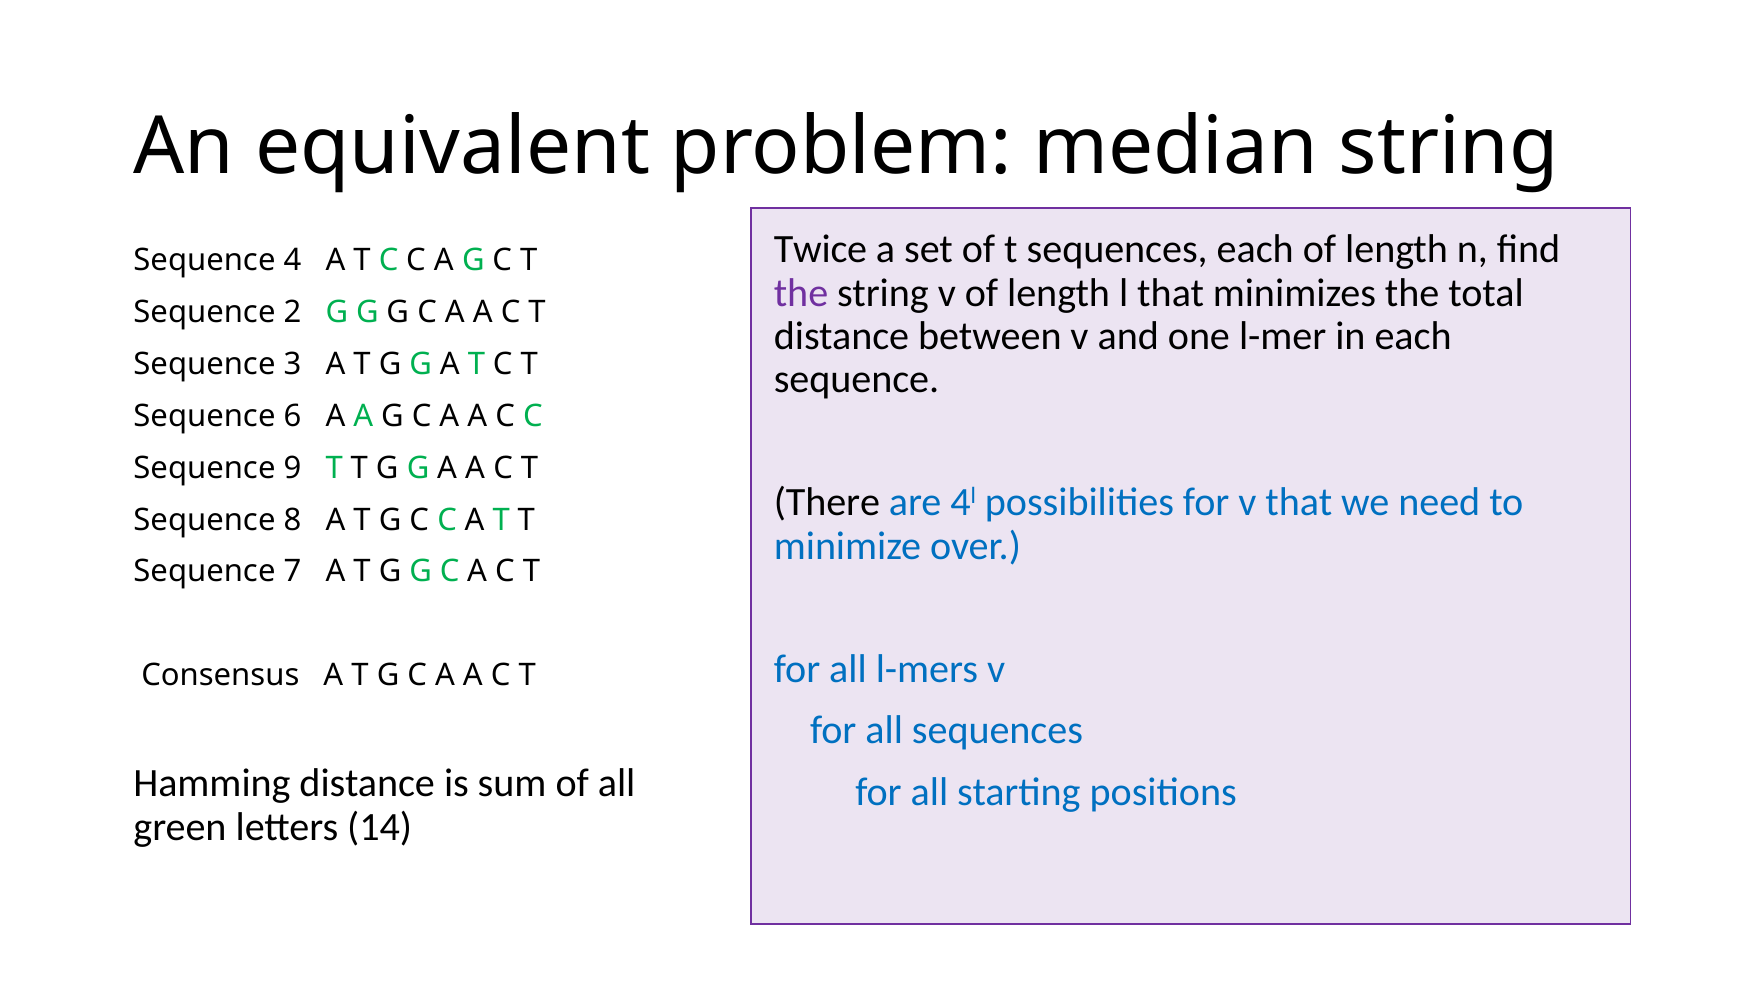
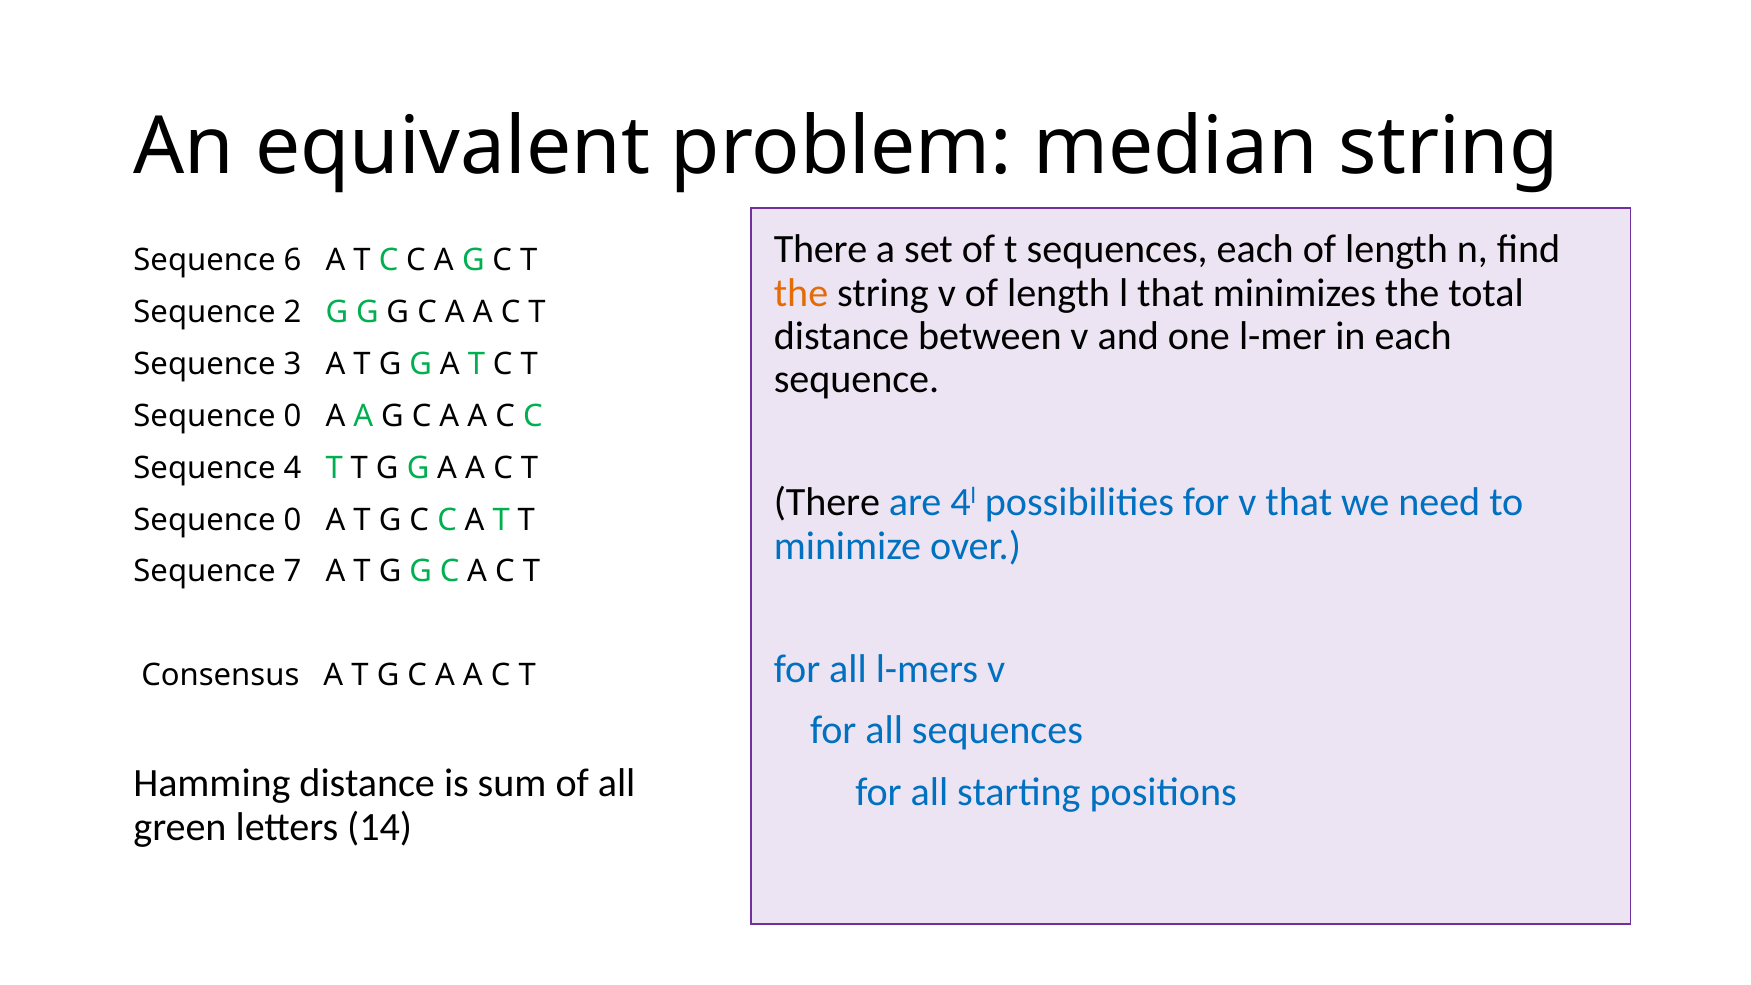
Twice at (821, 250): Twice -> There
4: 4 -> 6
the at (801, 293) colour: purple -> orange
6 at (293, 416): 6 -> 0
9: 9 -> 4
8 at (293, 520): 8 -> 0
